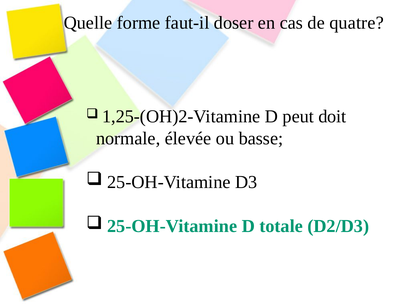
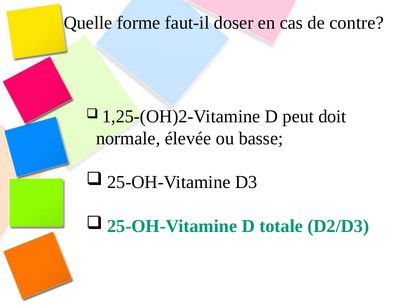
quatre: quatre -> contre
